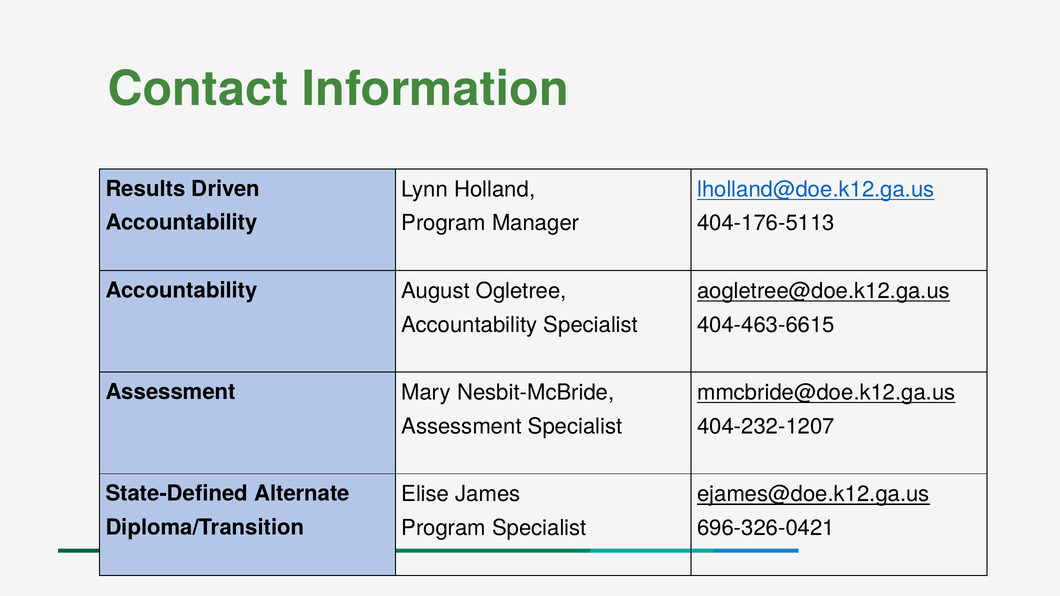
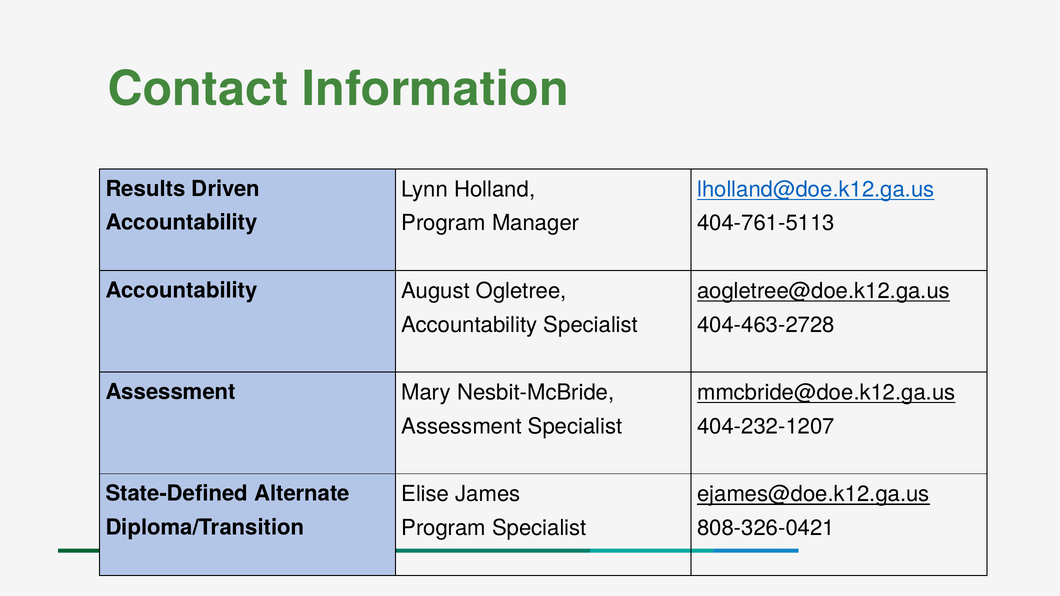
404-176-5113: 404-176-5113 -> 404-761-5113
404-463-6615: 404-463-6615 -> 404-463-2728
696-326-0421: 696-326-0421 -> 808-326-0421
